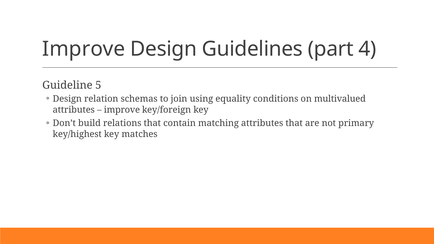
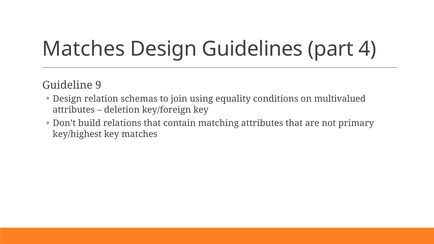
Improve at (84, 49): Improve -> Matches
5: 5 -> 9
improve at (122, 110): improve -> deletion
